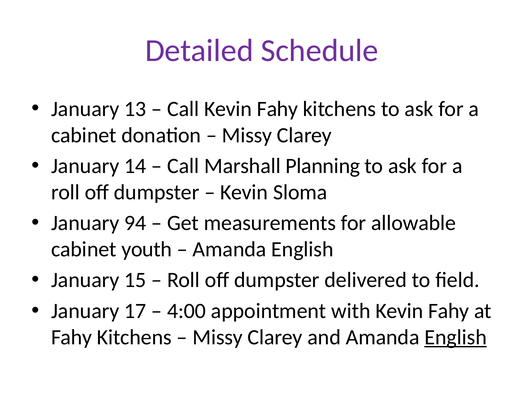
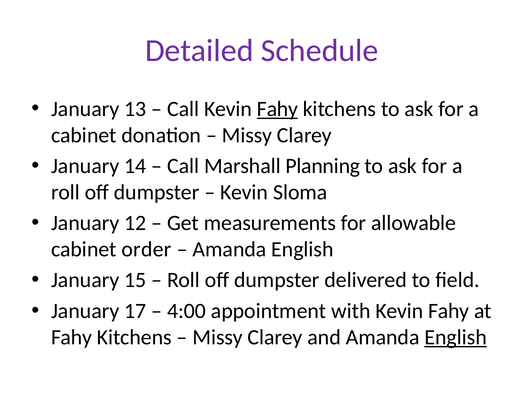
Fahy at (277, 109) underline: none -> present
94: 94 -> 12
youth: youth -> order
